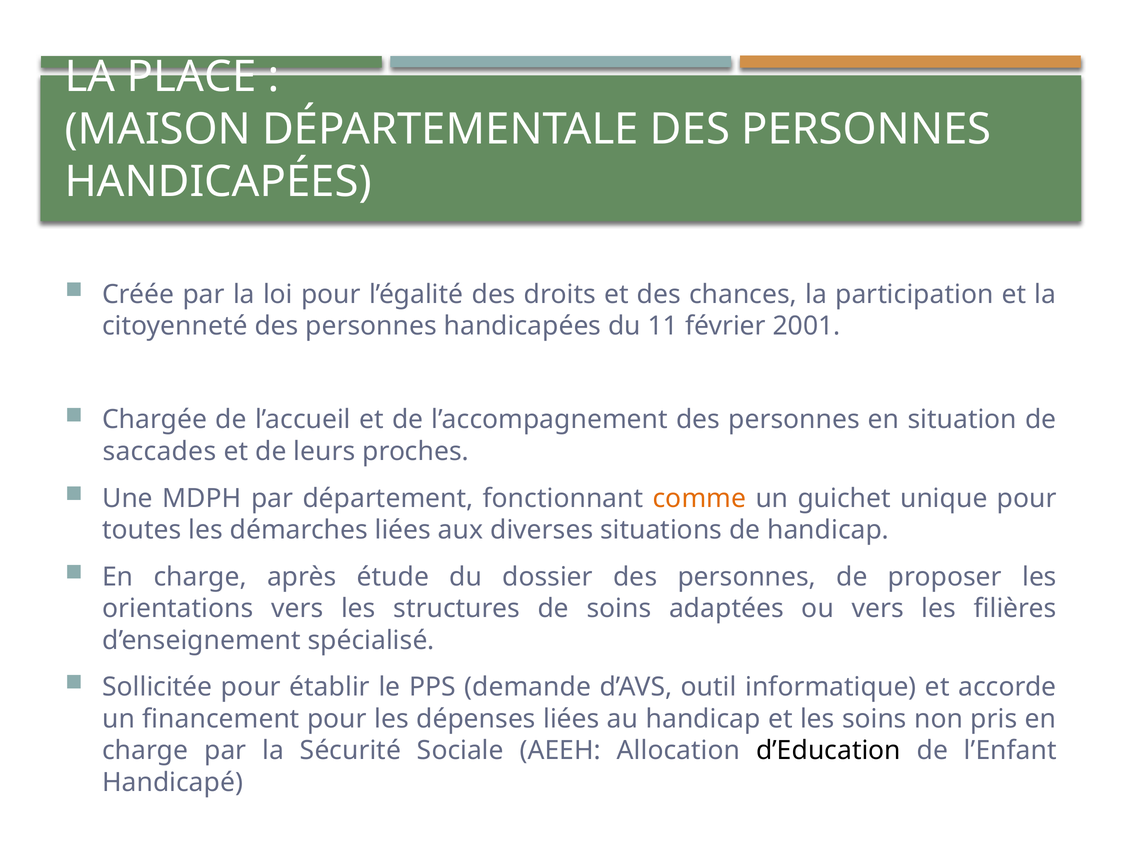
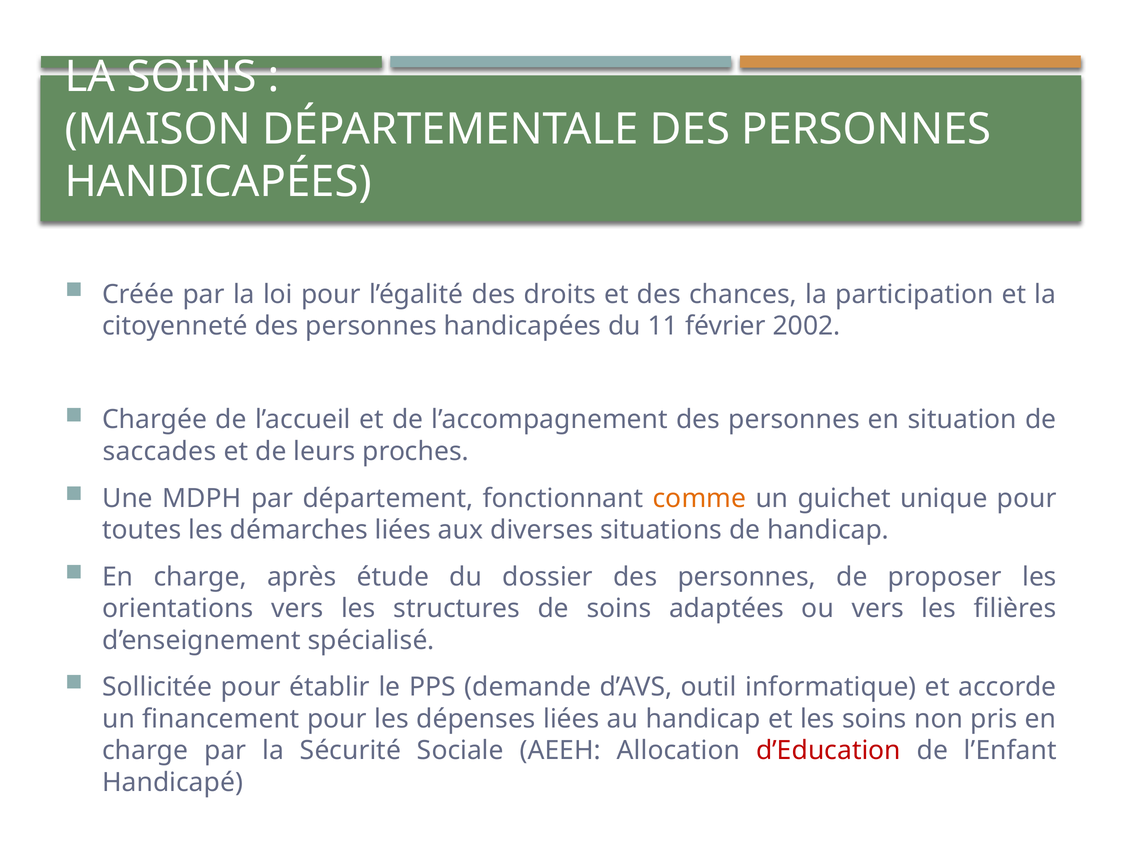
LA PLACE: PLACE -> SOINS
2001: 2001 -> 2002
d’Education colour: black -> red
